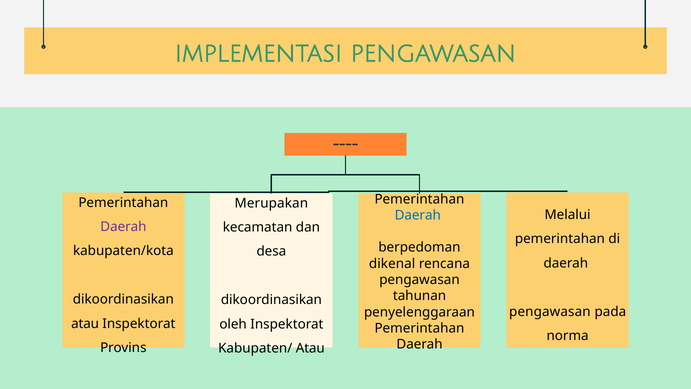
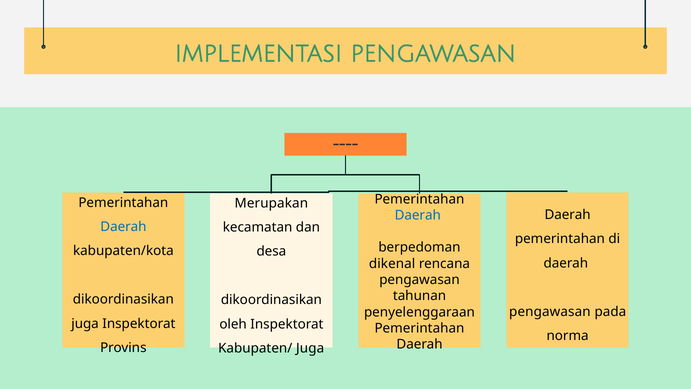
Melalui at (568, 215): Melalui -> Daerah
Daerah at (123, 227) colour: purple -> blue
atau at (85, 323): atau -> juga
Kabupaten/ Atau: Atau -> Juga
